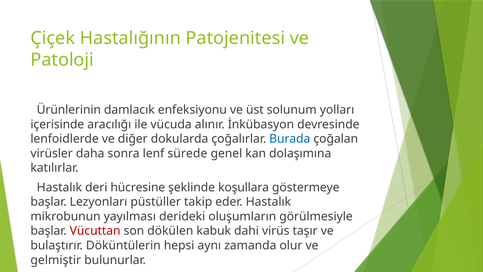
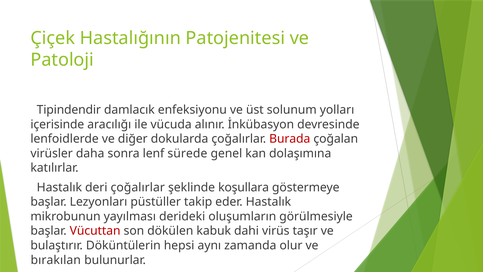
Ürünlerinin: Ürünlerinin -> Tipindendir
Burada colour: blue -> red
deri hücresine: hücresine -> çoğalırlar
gelmiştir: gelmiştir -> bırakılan
